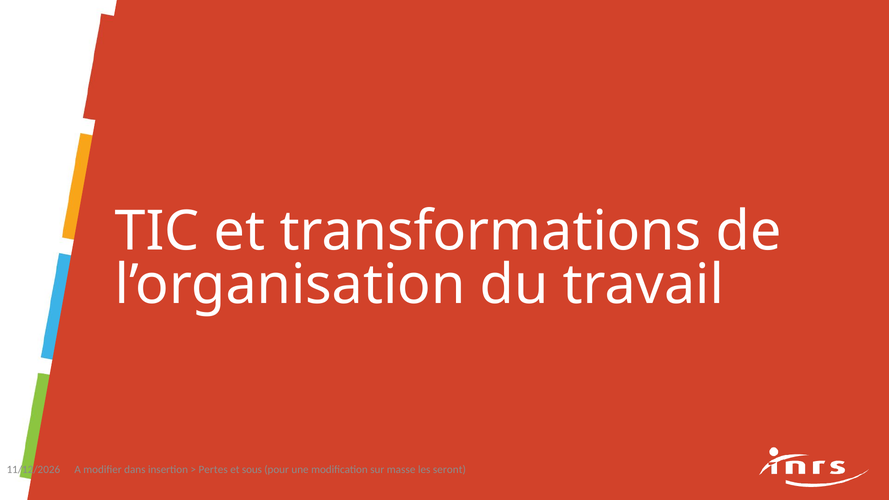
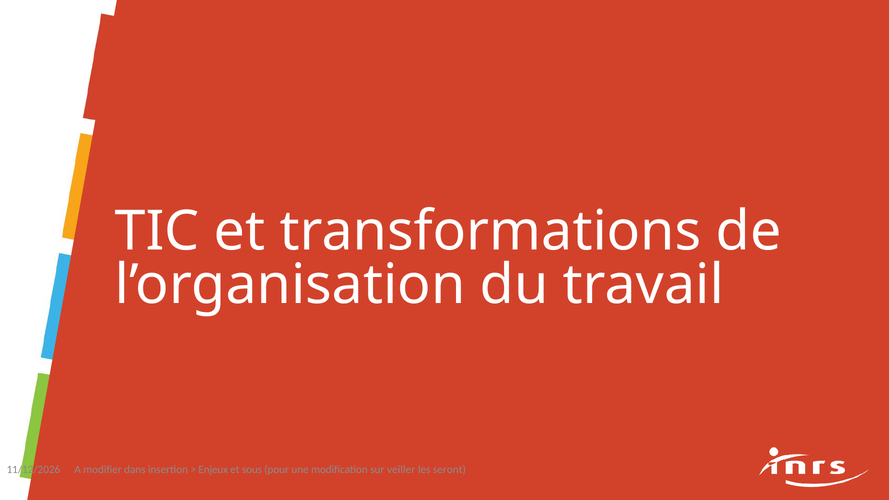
Pertes: Pertes -> Enjeux
masse: masse -> veiller
